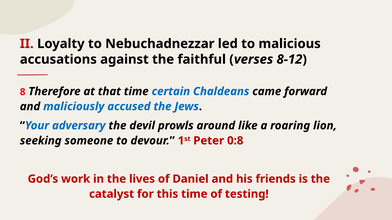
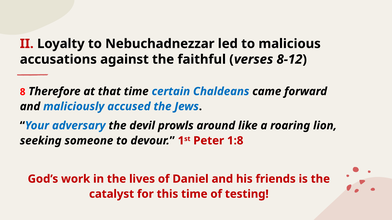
0:8: 0:8 -> 1:8
